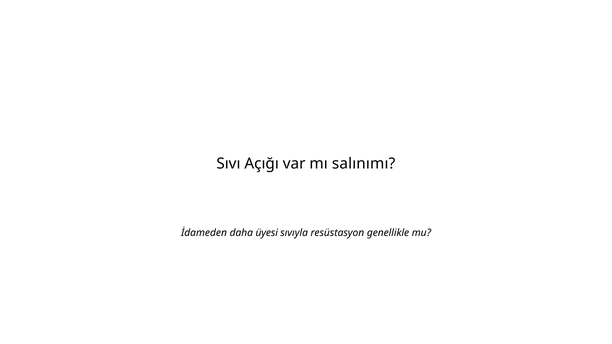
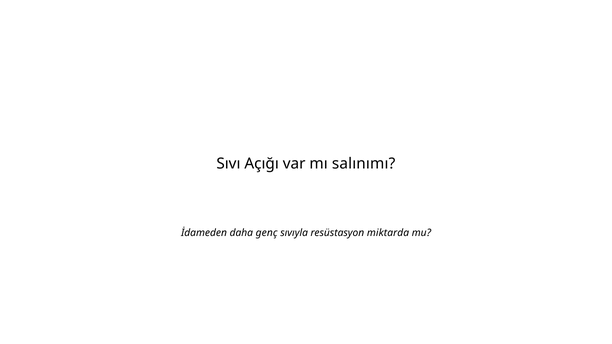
üyesi: üyesi -> genç
genellikle: genellikle -> miktarda
